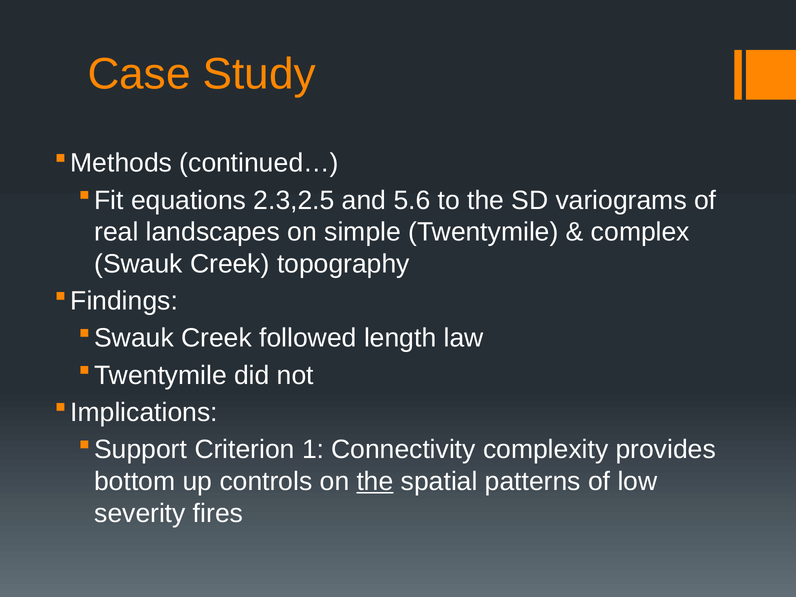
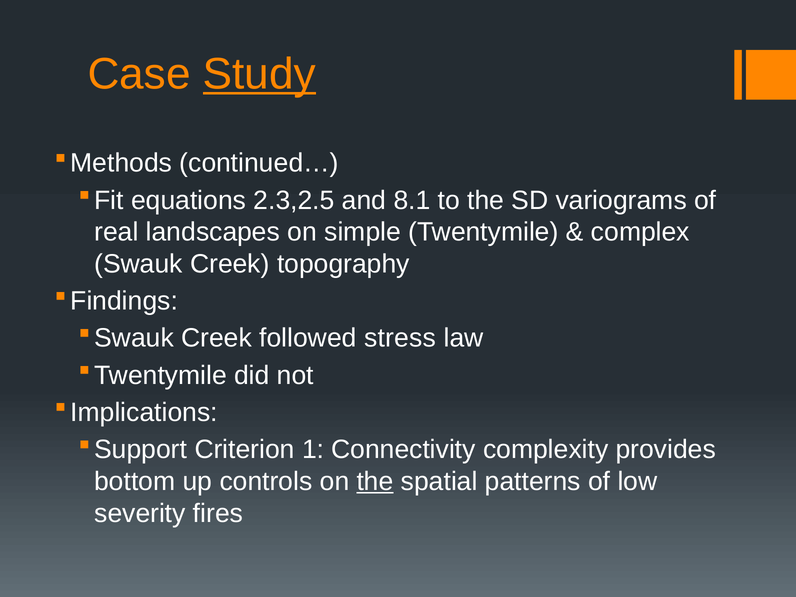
Study underline: none -> present
5.6: 5.6 -> 8.1
length: length -> stress
